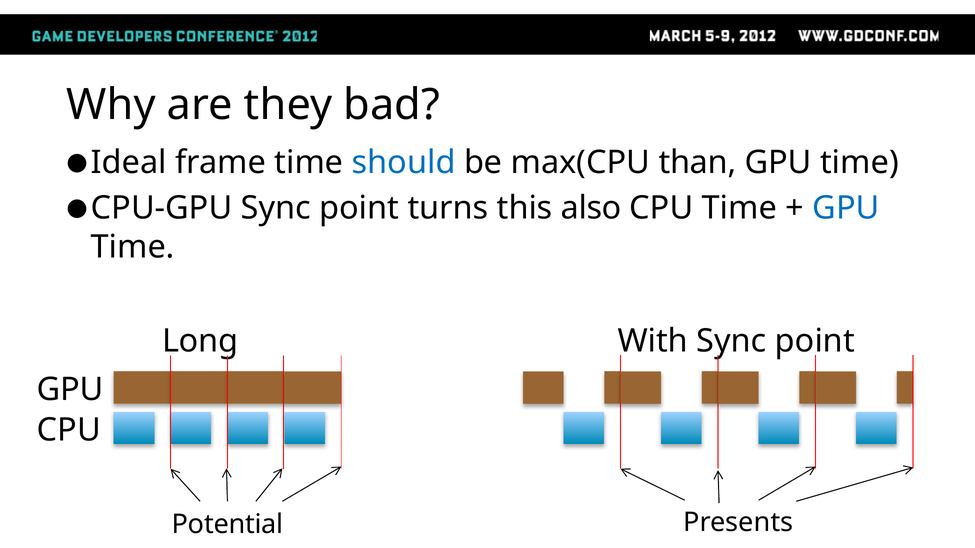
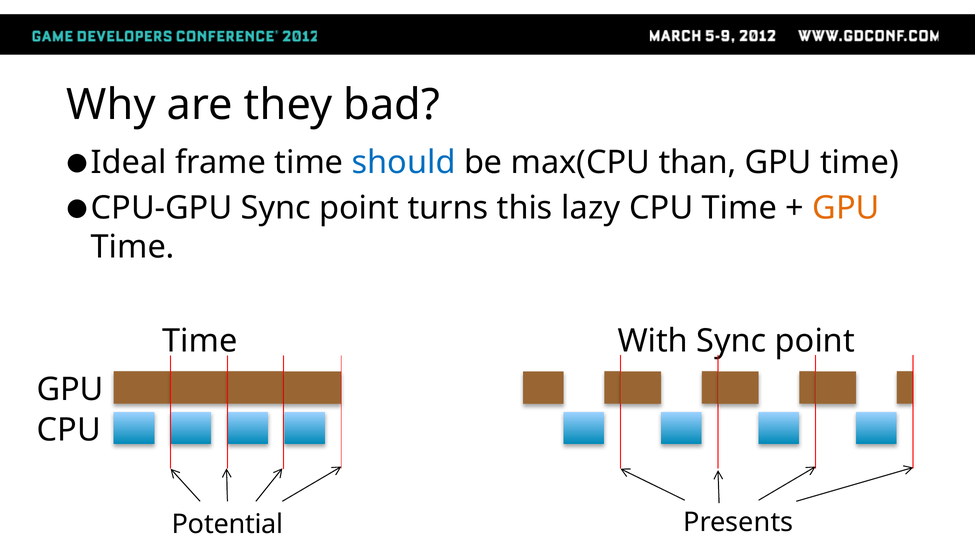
also: also -> lazy
GPU at (846, 208) colour: blue -> orange
Long at (200, 341): Long -> Time
